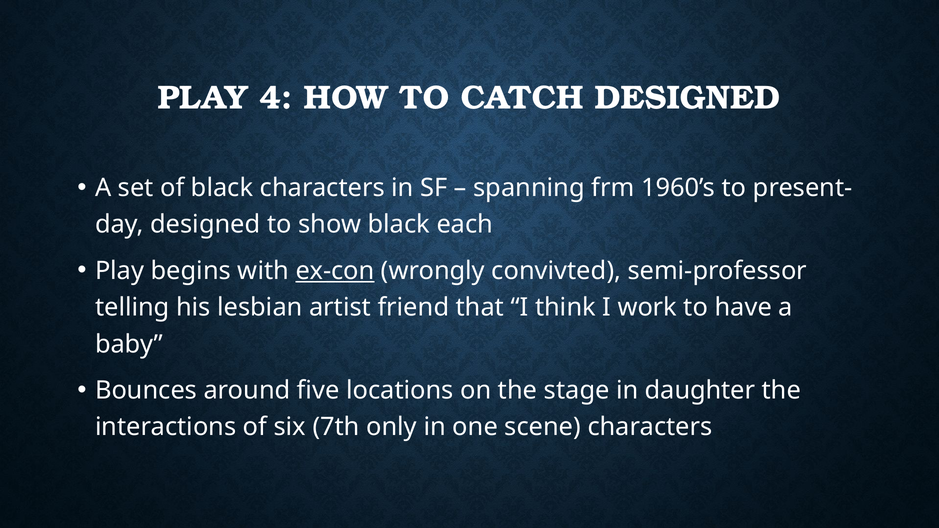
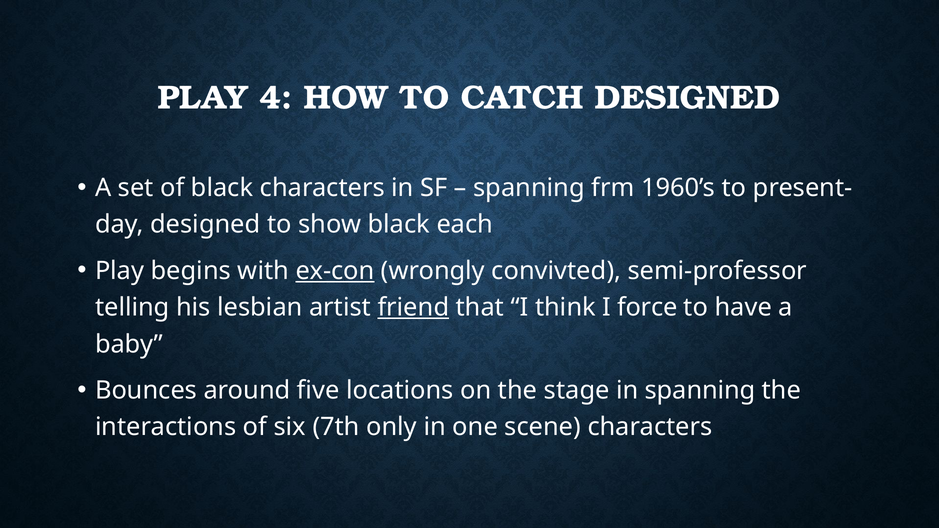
friend underline: none -> present
work: work -> force
in daughter: daughter -> spanning
